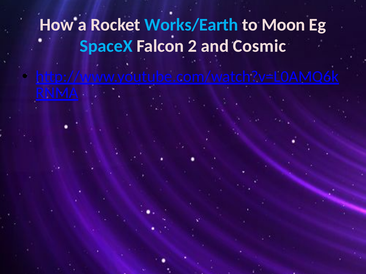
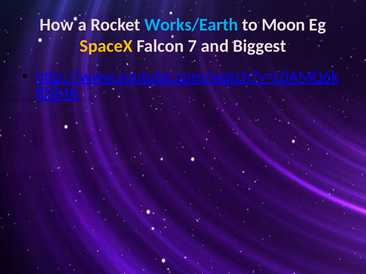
SpaceX colour: light blue -> yellow
2: 2 -> 7
Cosmic: Cosmic -> Biggest
